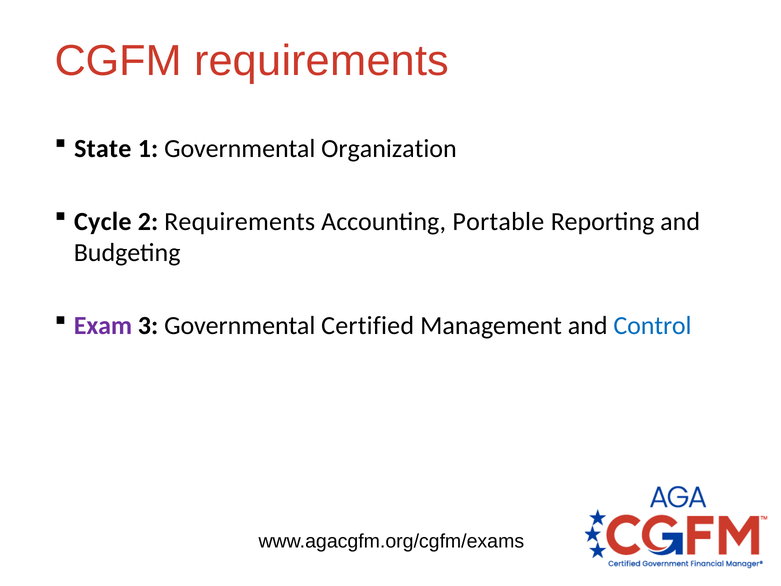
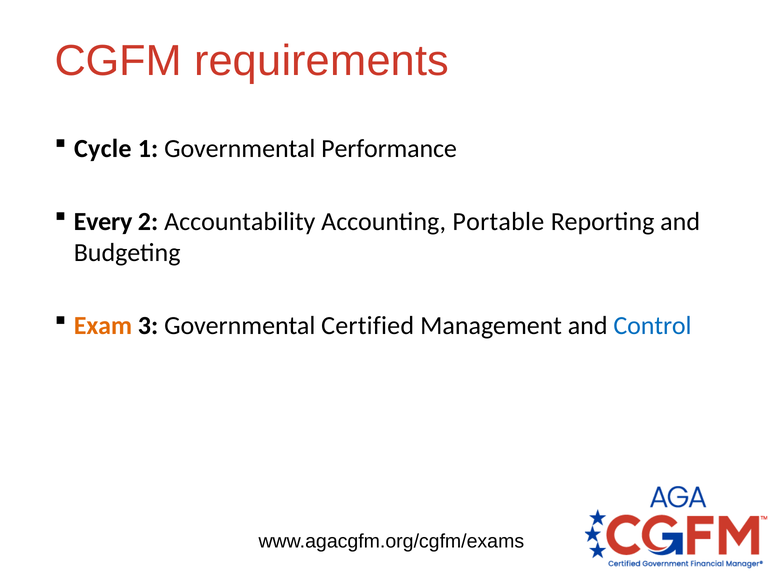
State: State -> Cycle
Organization: Organization -> Performance
Cycle: Cycle -> Every
2 Requirements: Requirements -> Accountability
Exam colour: purple -> orange
